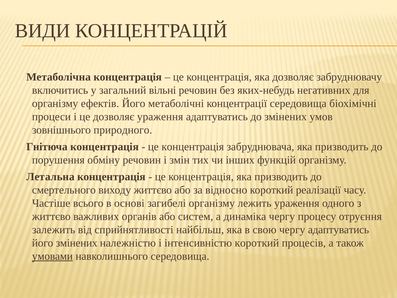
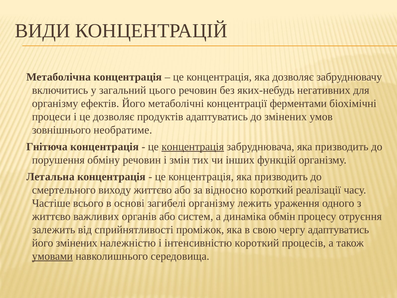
вільні: вільні -> цього
концентрації середовища: середовища -> ферментами
дозволяє ураження: ураження -> продуктів
природного: природного -> необратиме
концентрація at (193, 147) underline: none -> present
динаміка чергу: чергу -> обмін
найбільш: найбільш -> проміжок
